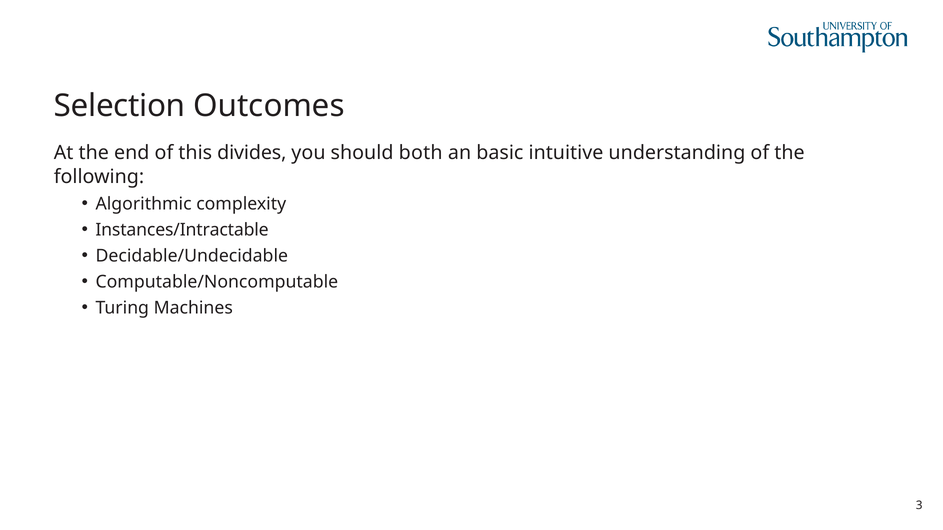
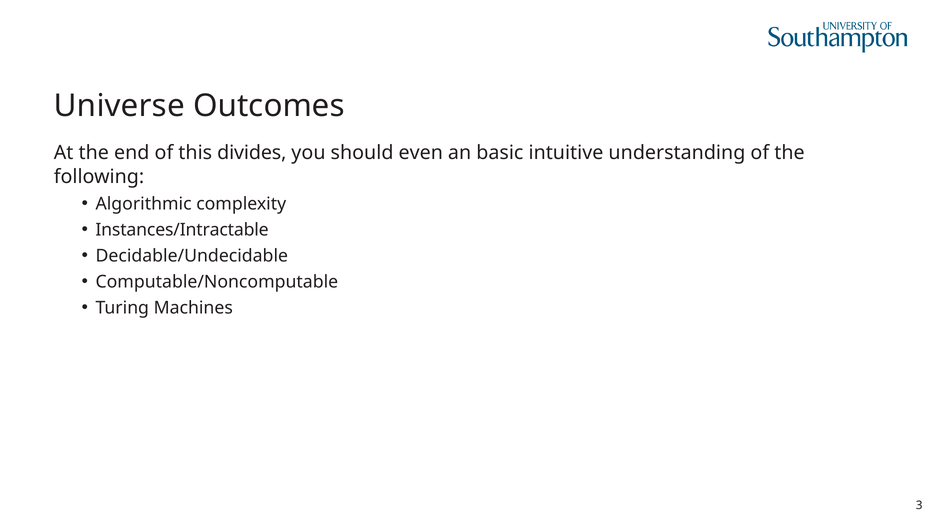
Selection: Selection -> Universe
both: both -> even
